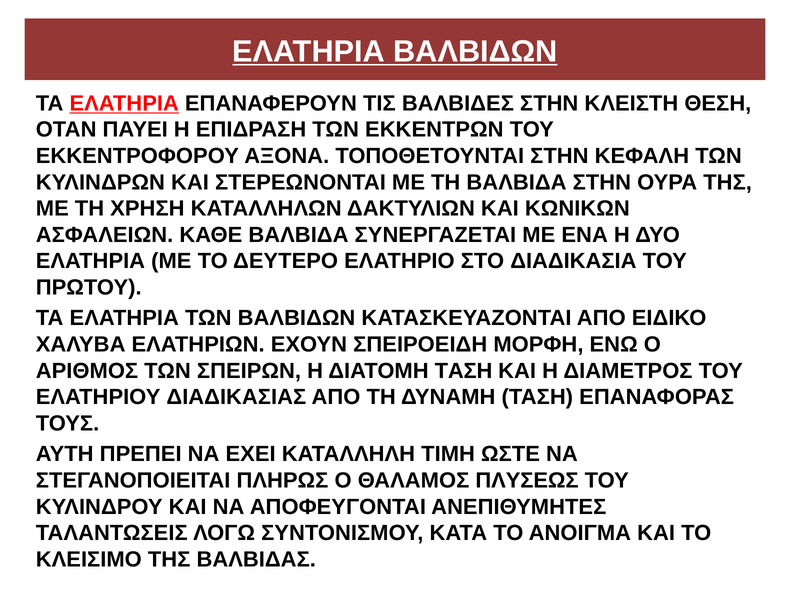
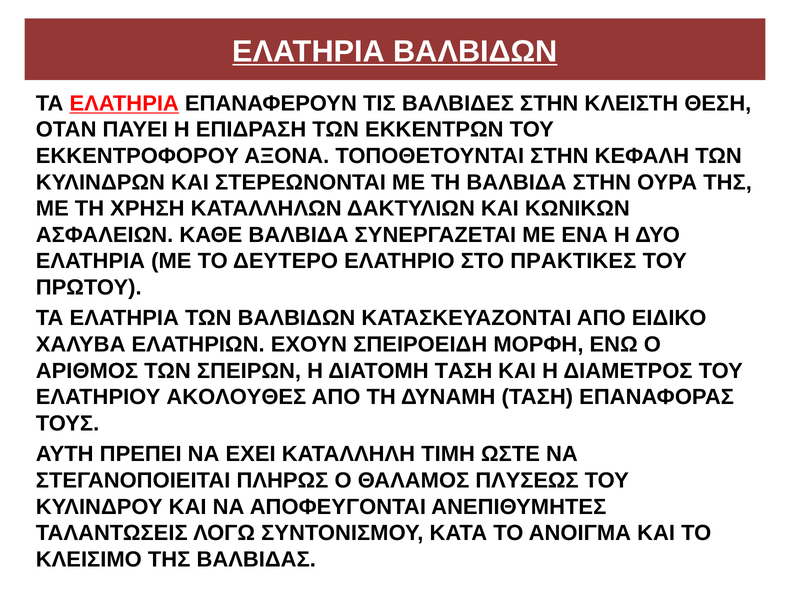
ΔΙΑΔΙΚΑΣΙΑ: ΔΙΑΔΙΚΑΣΙΑ -> ΠΡΑΚΤΙΚΕΣ
ΔΙΑΔΙΚΑΣΙΑΣ: ΔΙΑΔΙΚΑΣΙΑΣ -> ΑΚΟΛΟΥΘΕΣ
